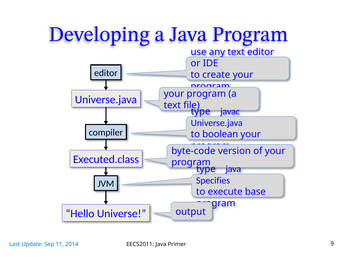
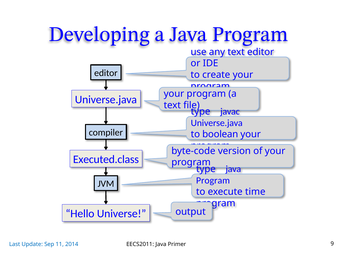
Specifies at (213, 181): Specifies -> Program
base: base -> time
